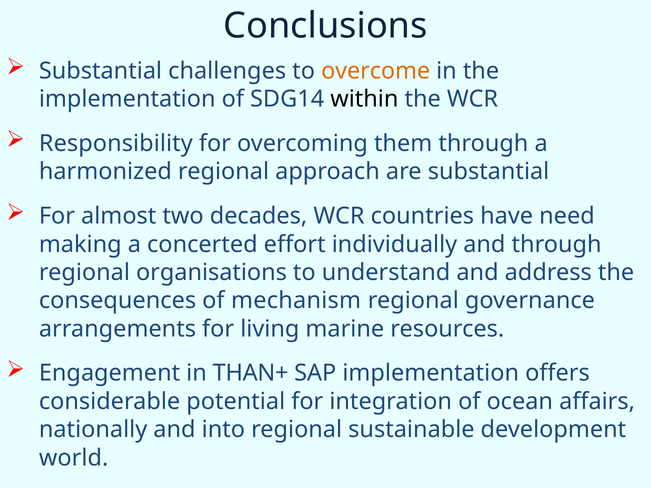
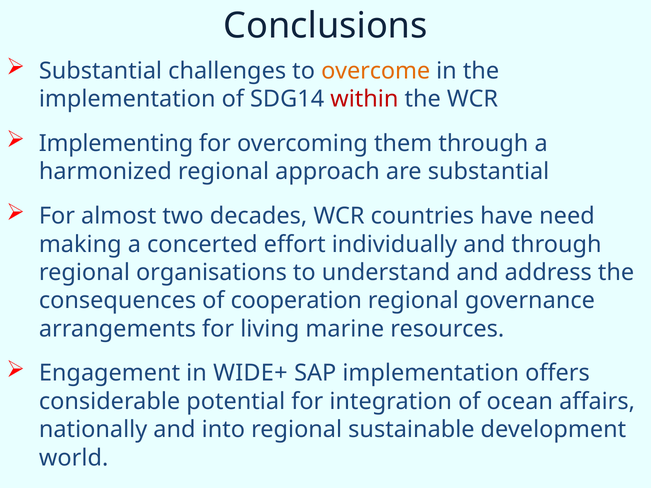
within colour: black -> red
Responsibility: Responsibility -> Implementing
mechanism: mechanism -> cooperation
THAN+: THAN+ -> WIDE+
